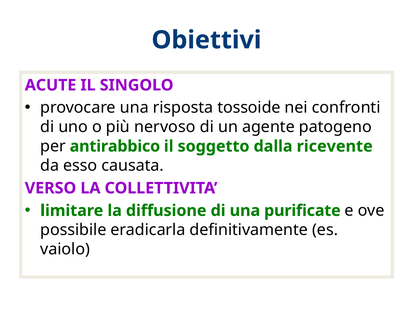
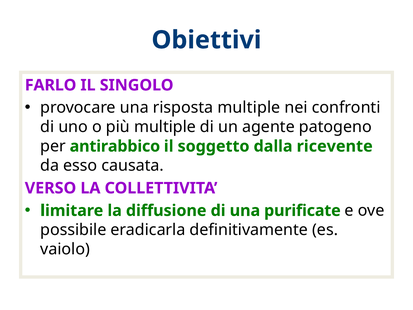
ACUTE: ACUTE -> FARLO
risposta tossoide: tossoide -> multiple
più nervoso: nervoso -> multiple
